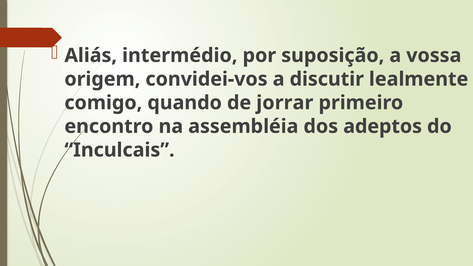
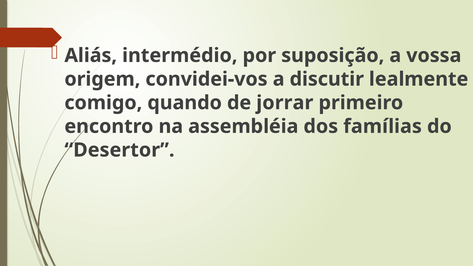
adeptos: adeptos -> famílias
Inculcais: Inculcais -> Desertor
